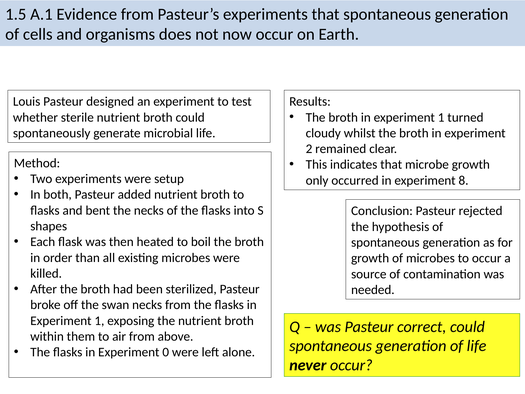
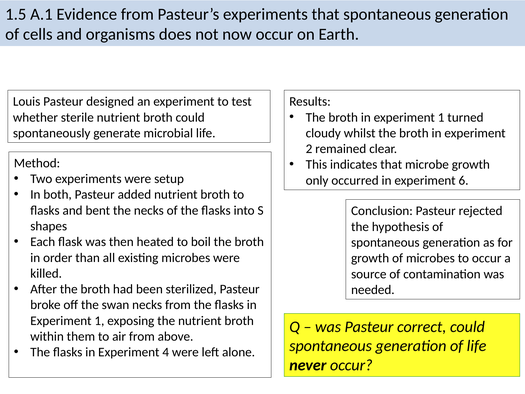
8: 8 -> 6
0: 0 -> 4
